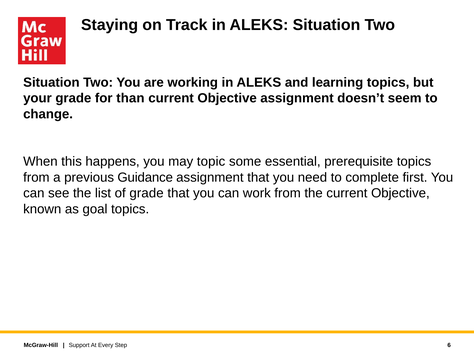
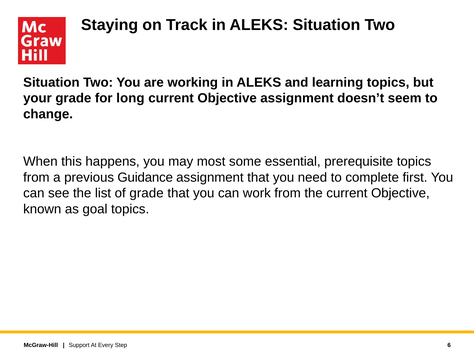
than: than -> long
topic: topic -> most
